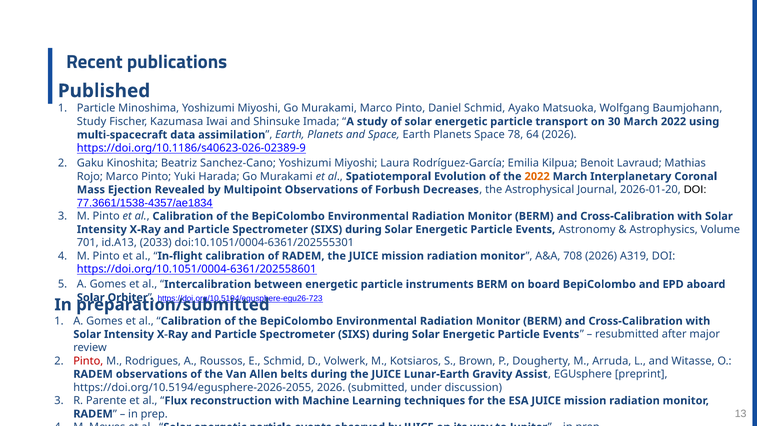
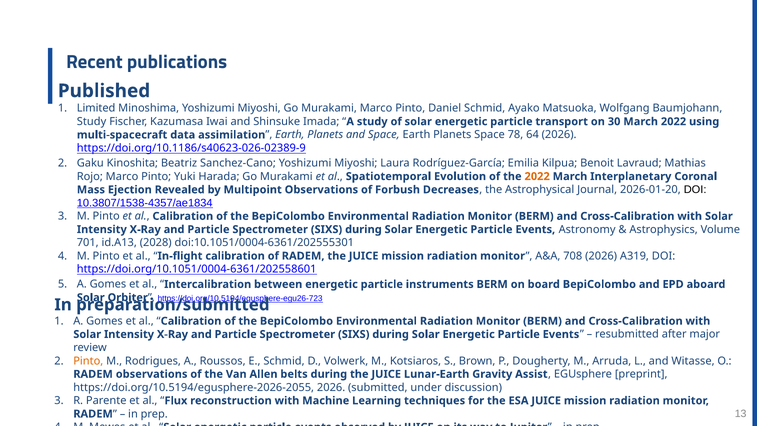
Particle at (96, 108): Particle -> Limited
77.3661/1538-4357/ae1834: 77.3661/1538-4357/ae1834 -> 10.3807/1538-4357/ae1834
2033: 2033 -> 2028
Pinto at (88, 361) colour: red -> orange
